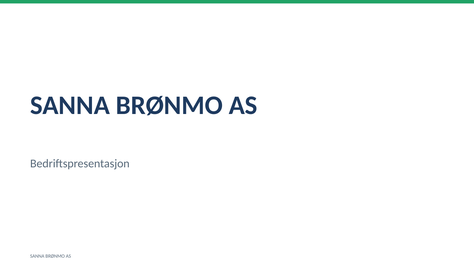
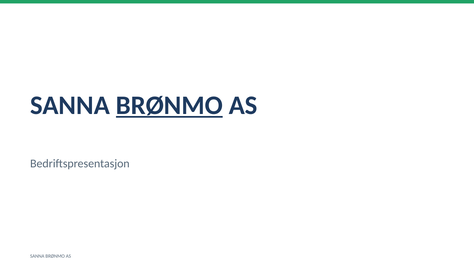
BRØNMO at (169, 105) underline: none -> present
